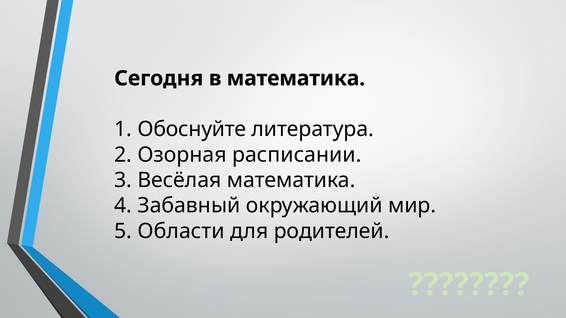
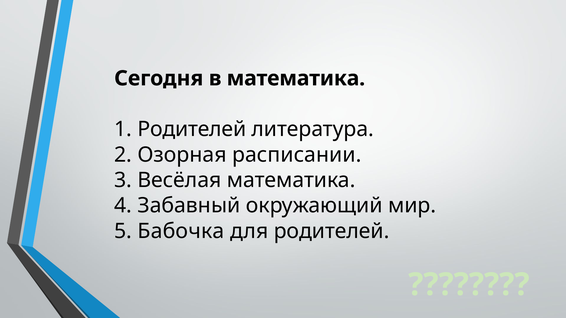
1 Обоснуйте: Обоснуйте -> Родителей
Области: Области -> Бабочка
